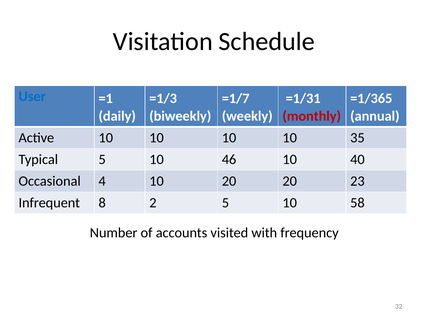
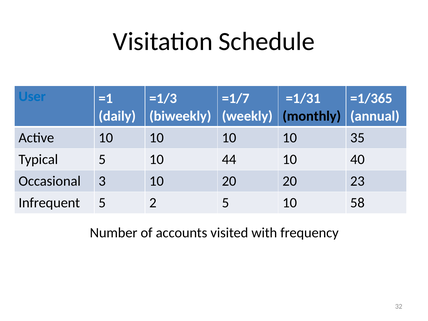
monthly colour: red -> black
46: 46 -> 44
4: 4 -> 3
Infrequent 8: 8 -> 5
